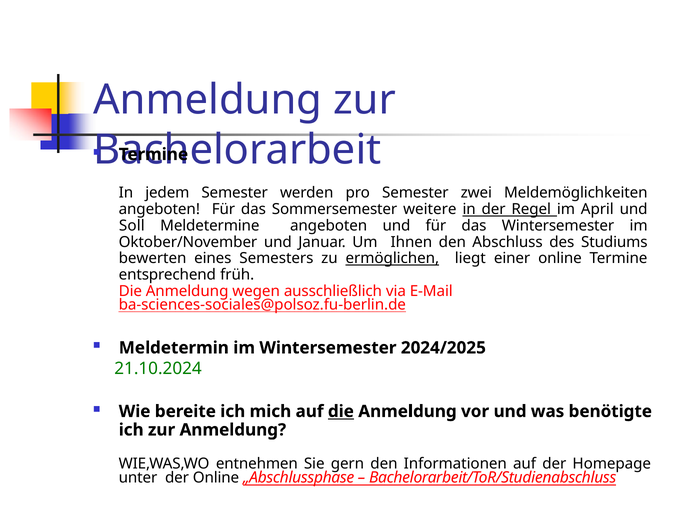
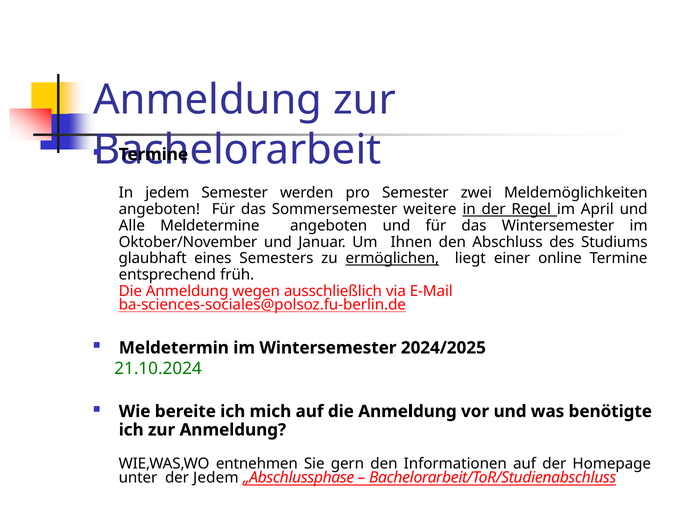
Soll: Soll -> Alle
bewerten: bewerten -> glaubhaft
die at (341, 411) underline: present -> none
der Online: Online -> Jedem
